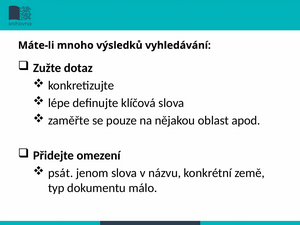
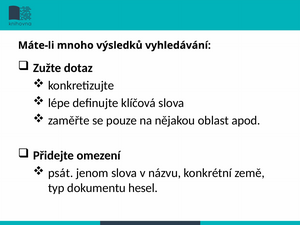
málo: málo -> hesel
